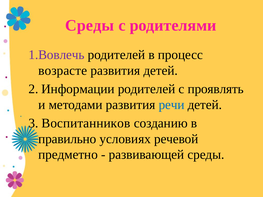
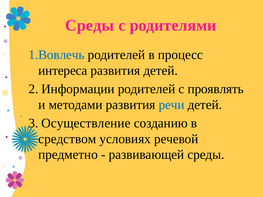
1.Вовлечь colour: purple -> blue
возрасте: возрасте -> интереса
Воспитанников: Воспитанников -> Осуществление
правильно: правильно -> средством
